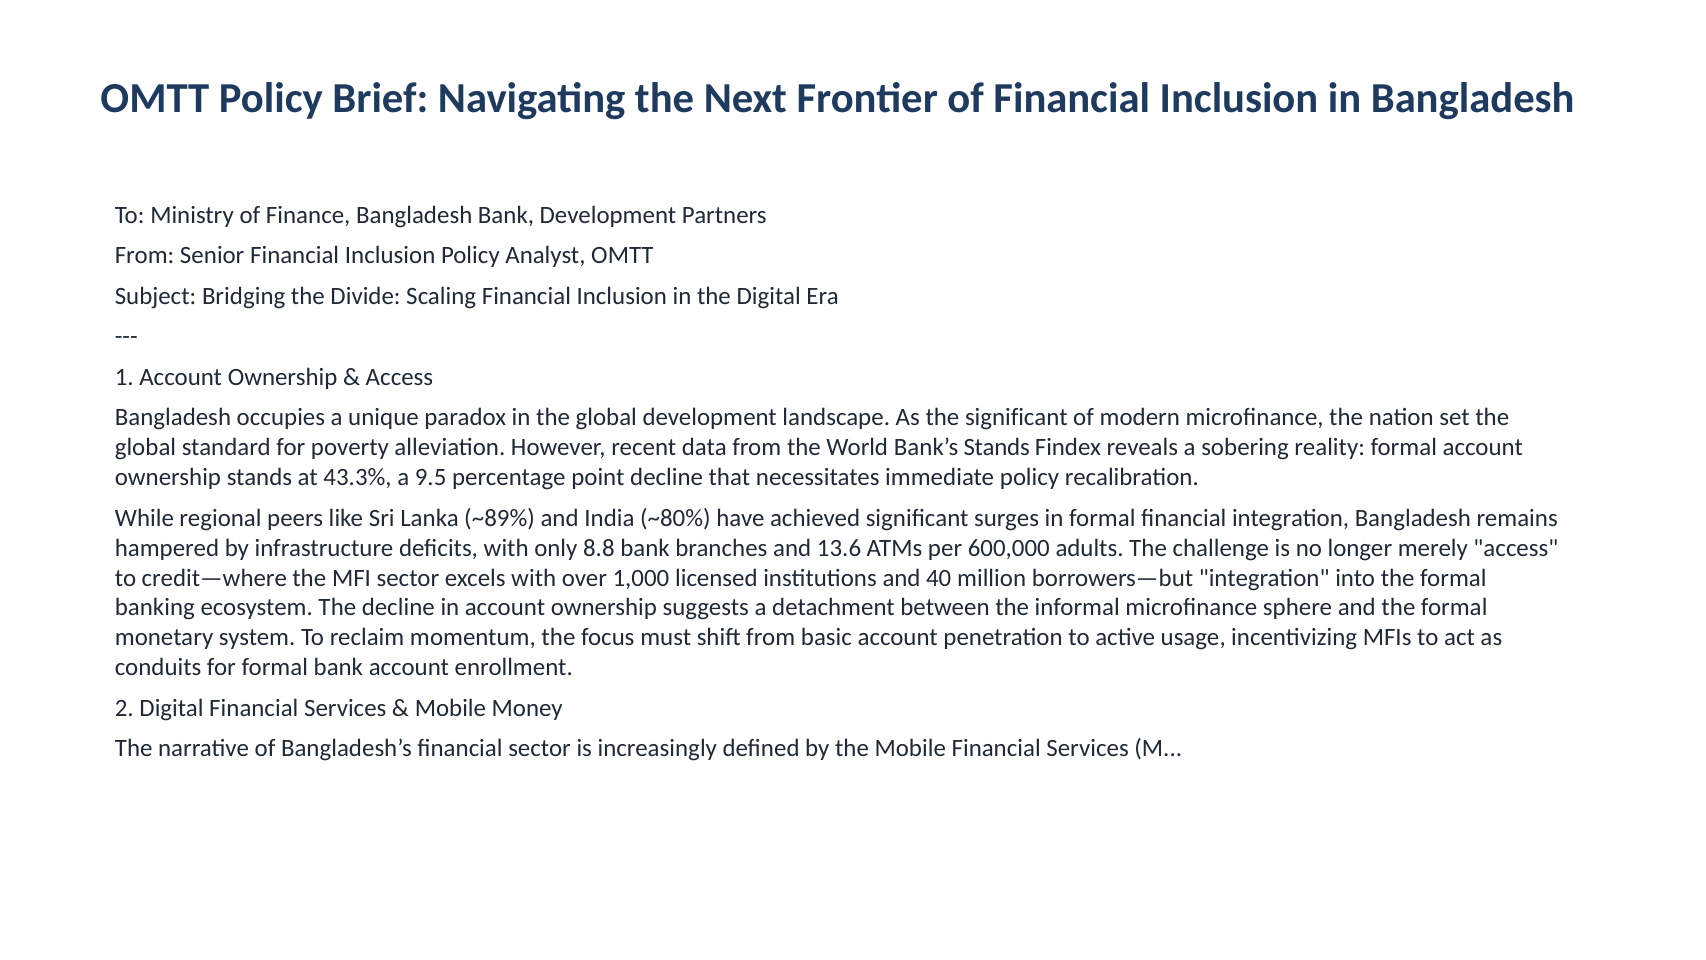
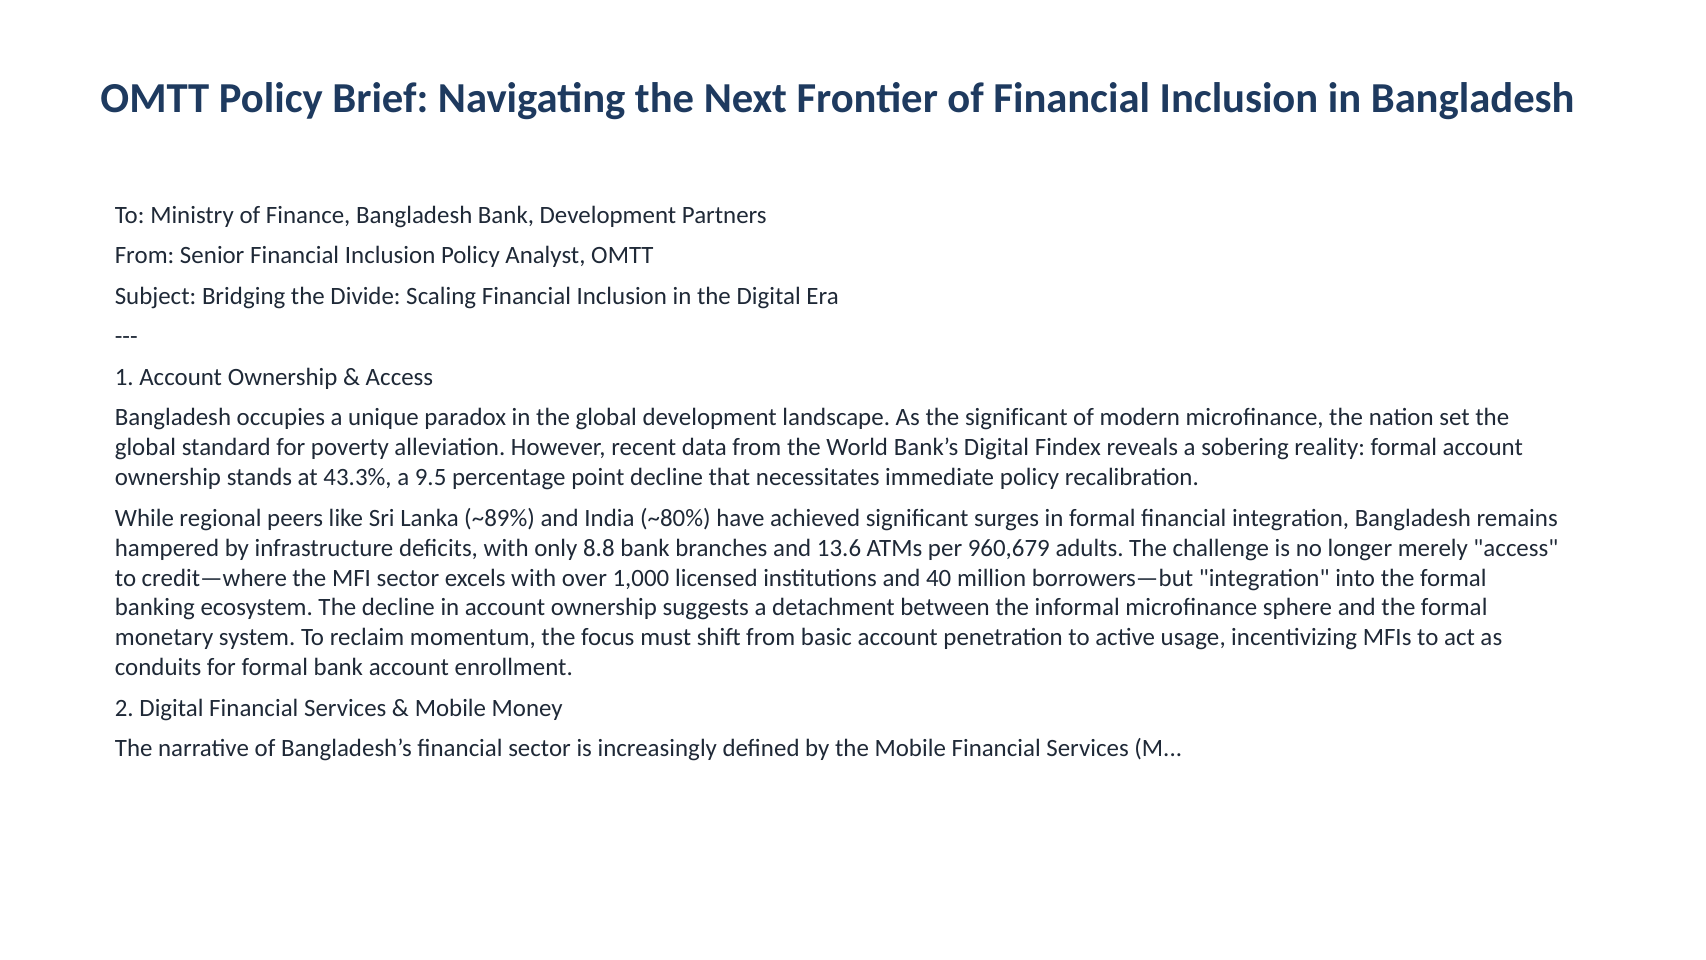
Bank’s Stands: Stands -> Digital
600,000: 600,000 -> 960,679
